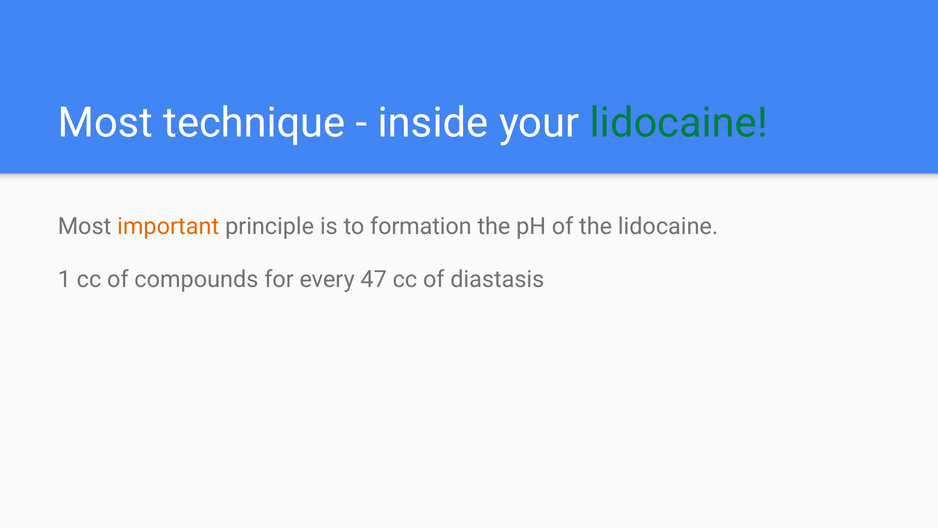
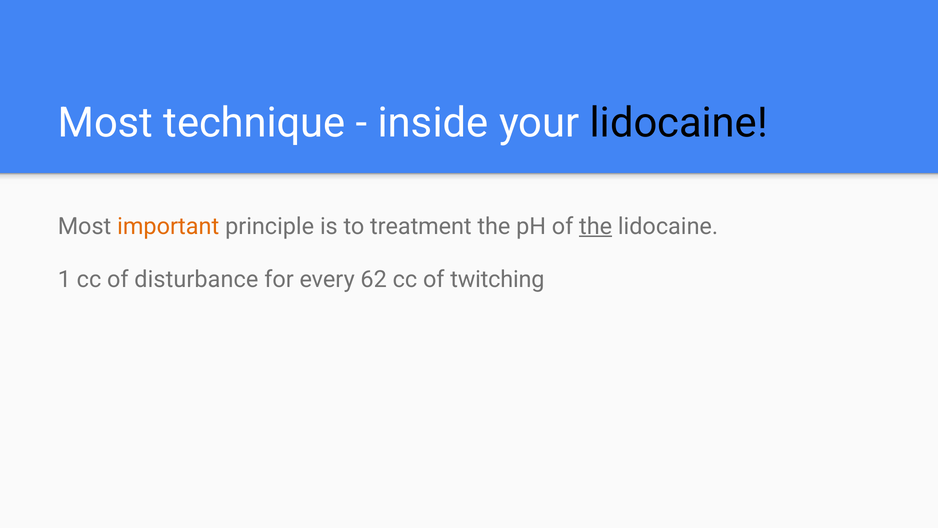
lidocaine at (679, 123) colour: green -> black
formation: formation -> treatment
the at (596, 226) underline: none -> present
compounds: compounds -> disturbance
47: 47 -> 62
diastasis: diastasis -> twitching
